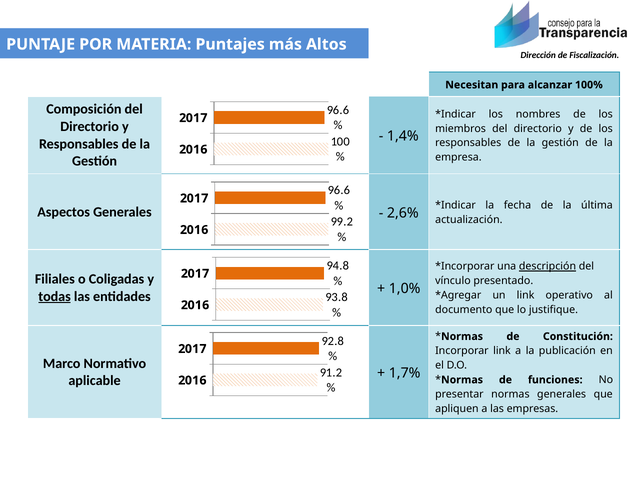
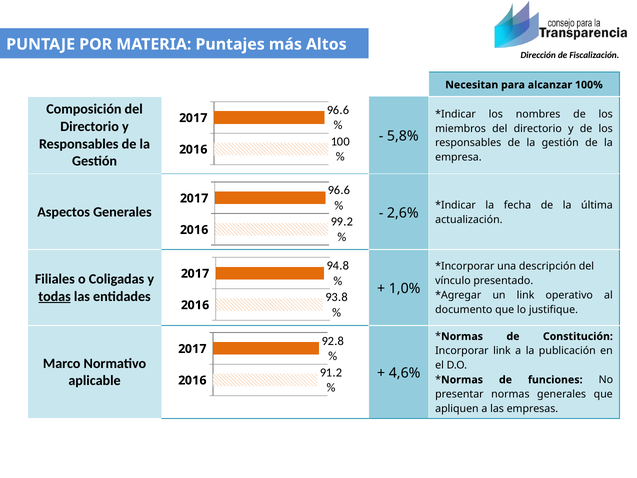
1,4%: 1,4% -> 5,8%
descripción underline: present -> none
1,7%: 1,7% -> 4,6%
